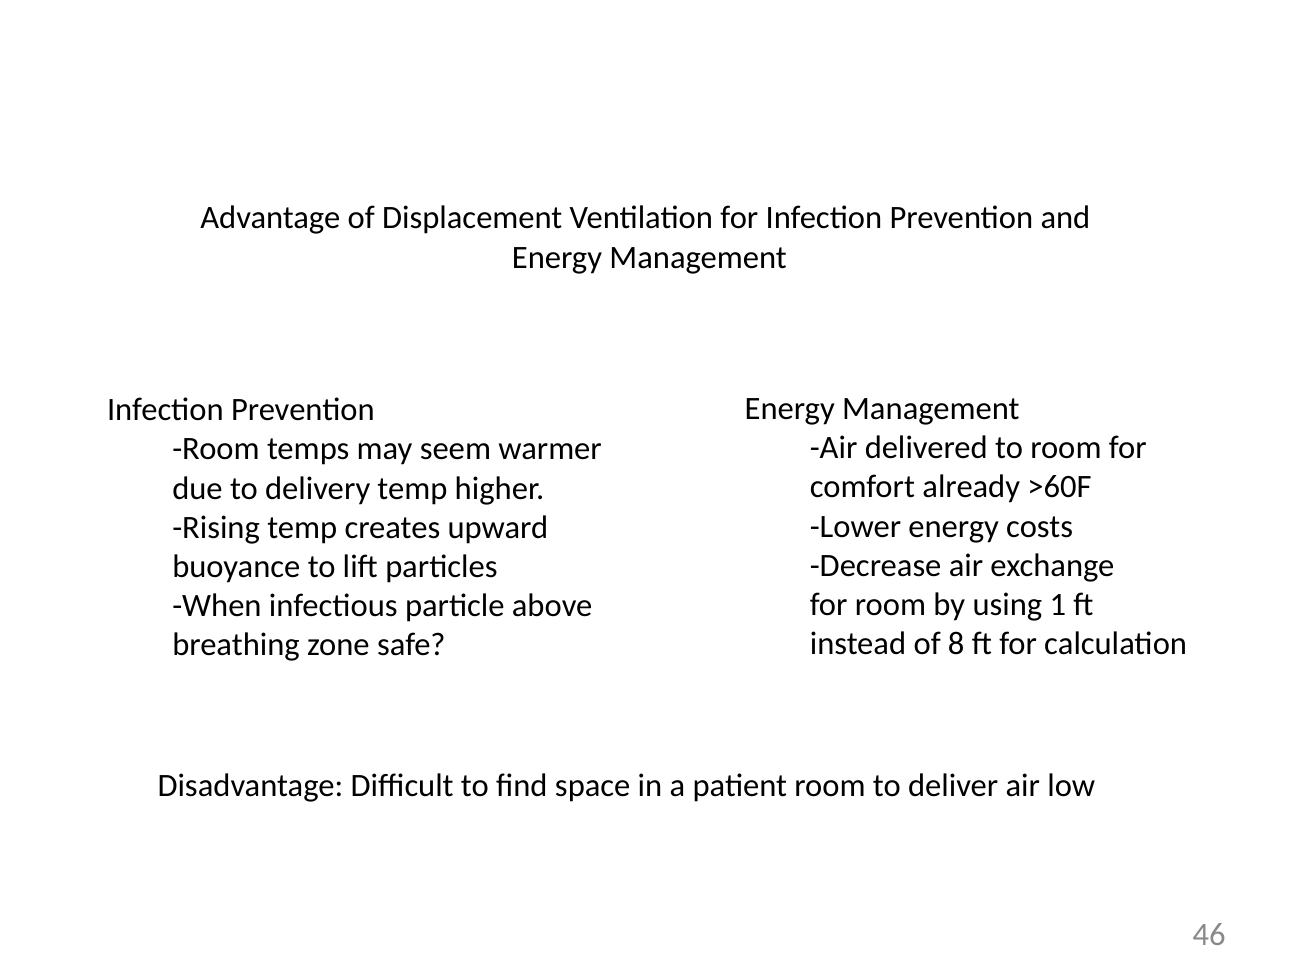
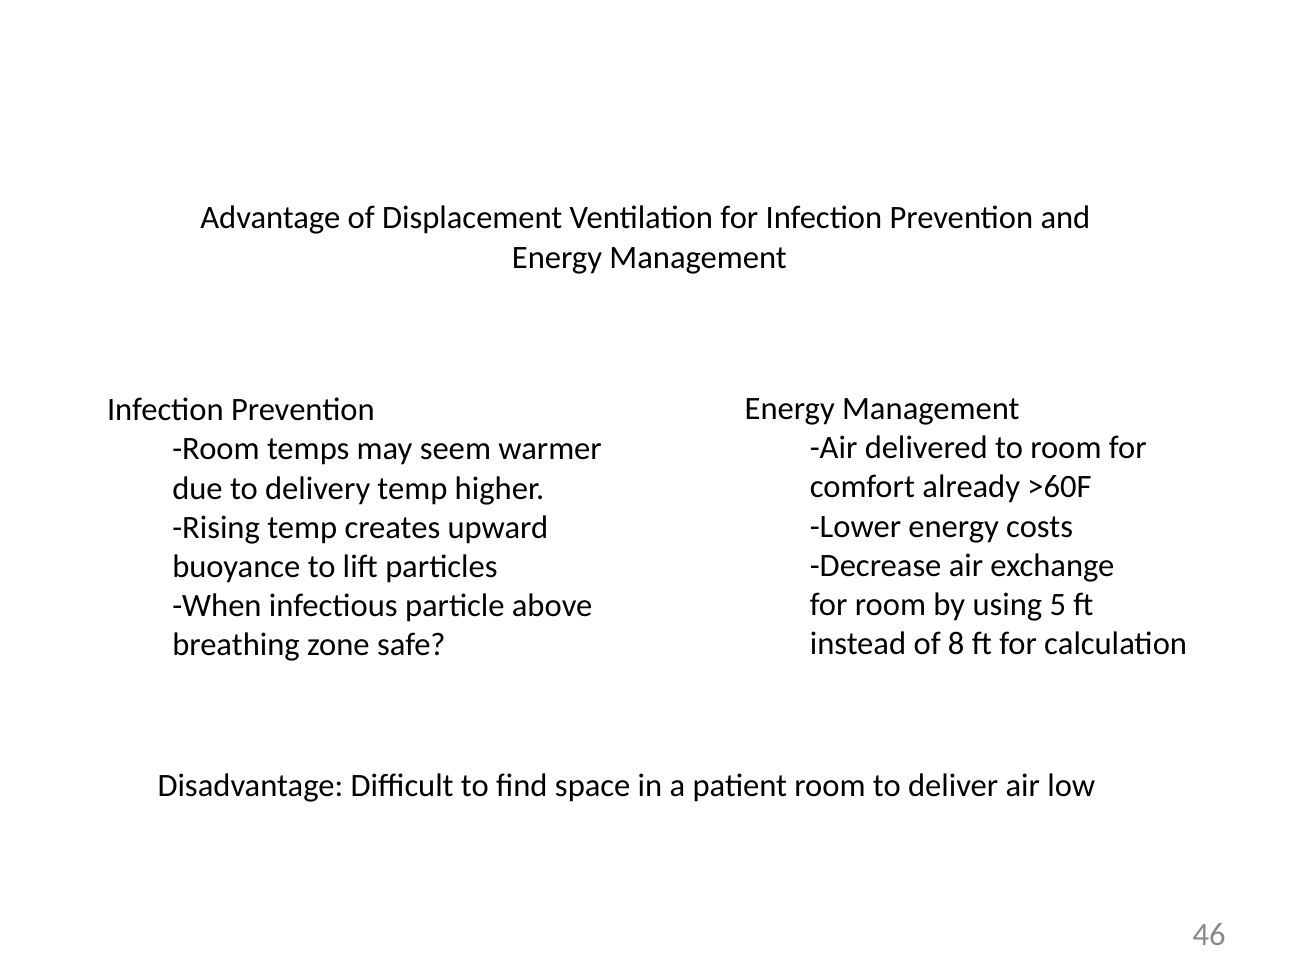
1: 1 -> 5
